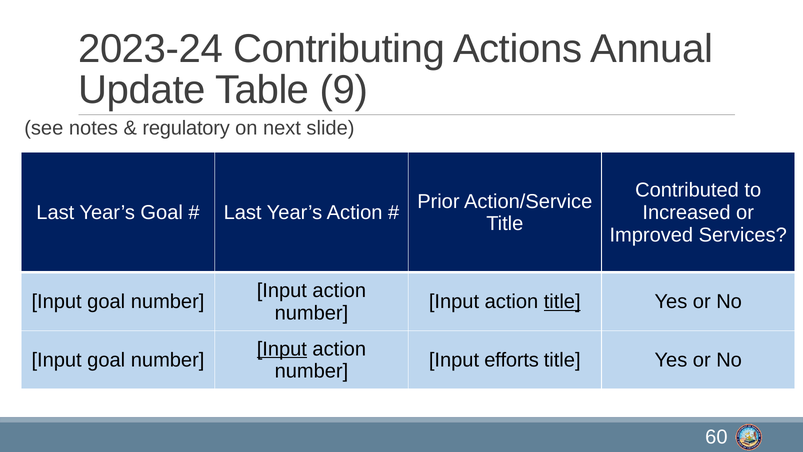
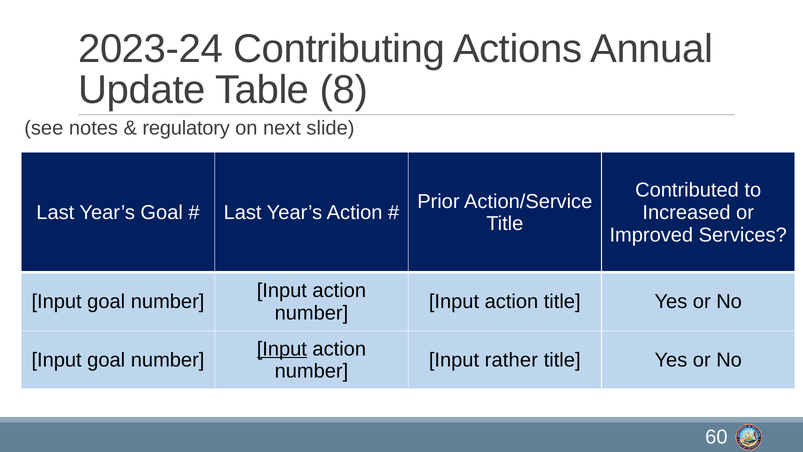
9: 9 -> 8
title at (562, 302) underline: present -> none
efforts: efforts -> rather
